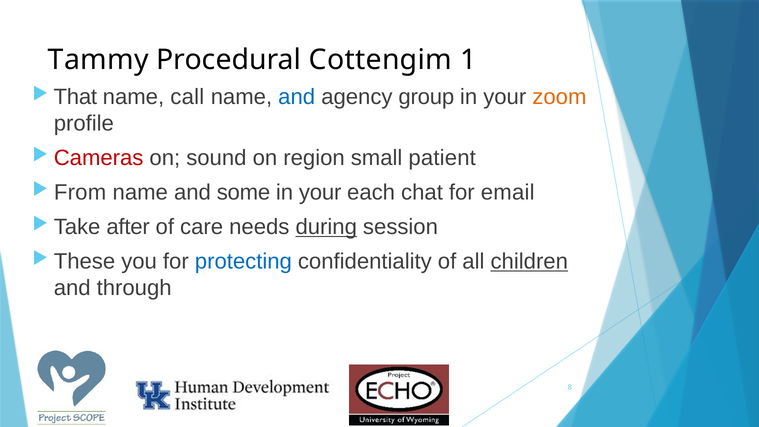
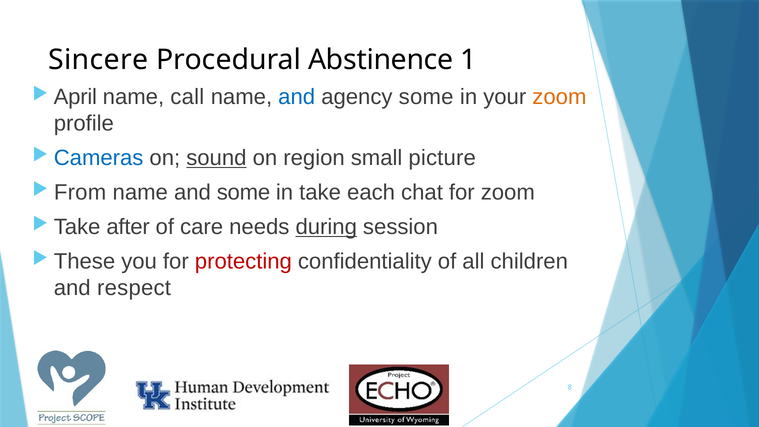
Tammy: Tammy -> Sincere
Cottengim: Cottengim -> Abstinence
That: That -> April
agency group: group -> some
Cameras colour: red -> blue
sound underline: none -> present
patient: patient -> picture
your at (320, 192): your -> take
for email: email -> zoom
protecting colour: blue -> red
children underline: present -> none
through: through -> respect
